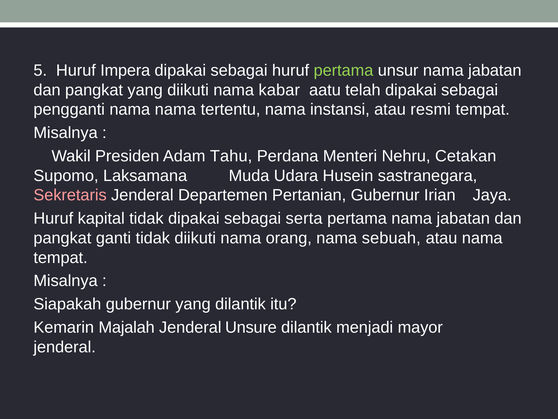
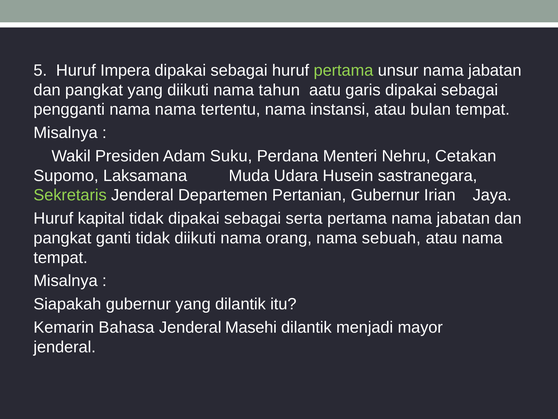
kabar: kabar -> tahun
telah: telah -> garis
resmi: resmi -> bulan
Tahu: Tahu -> Suku
Sekretaris colour: pink -> light green
Majalah: Majalah -> Bahasa
Unsure: Unsure -> Masehi
